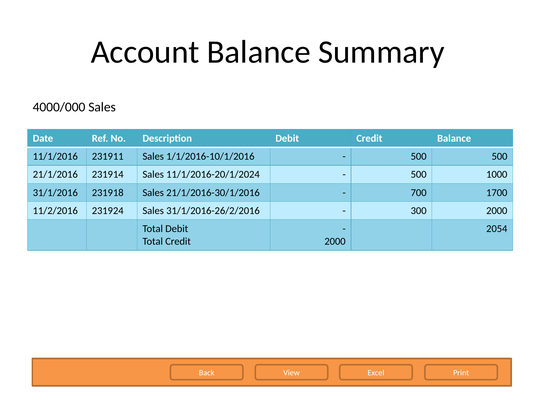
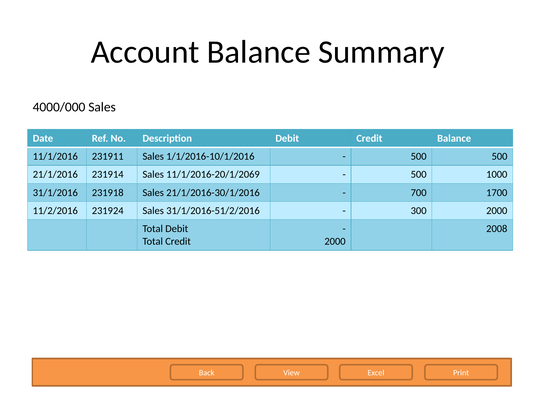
11/1/2016-20/1/2024: 11/1/2016-20/1/2024 -> 11/1/2016-20/1/2069
31/1/2016-26/2/2016: 31/1/2016-26/2/2016 -> 31/1/2016-51/2/2016
2054: 2054 -> 2008
